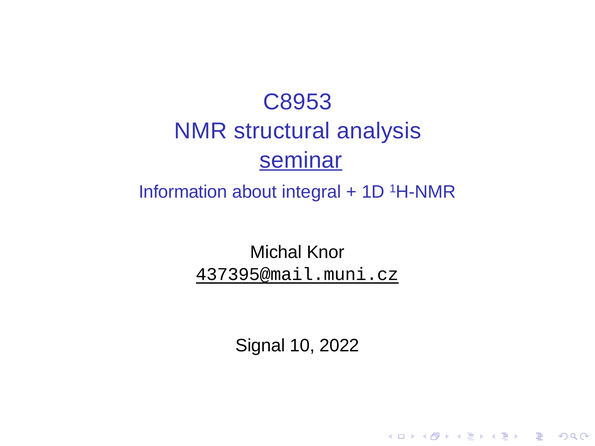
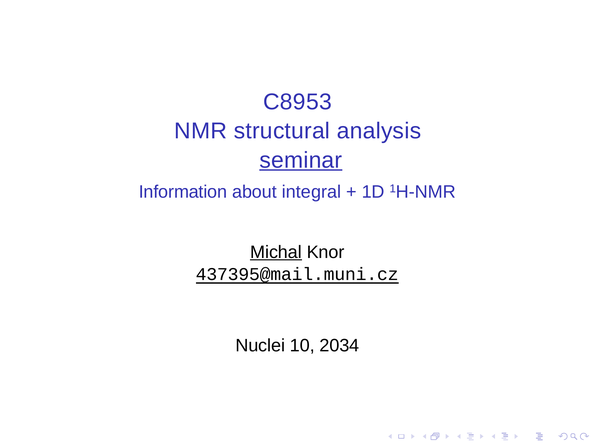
Michal underline: none -> present
Signal: Signal -> Nuclei
2022: 2022 -> 2034
